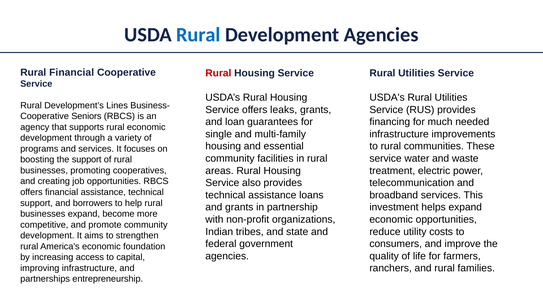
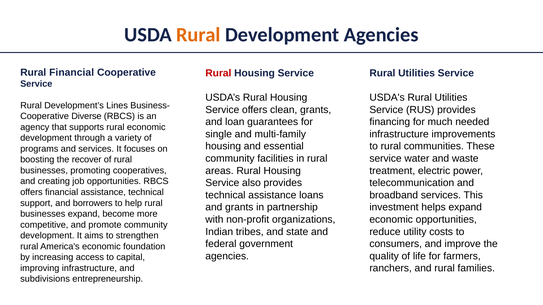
Rural at (198, 35) colour: blue -> orange
leaks: leaks -> clean
Seniors: Seniors -> Diverse
the support: support -> recover
partnerships: partnerships -> subdivisions
